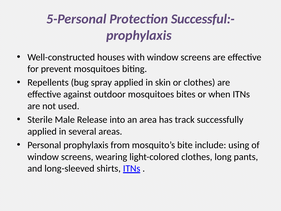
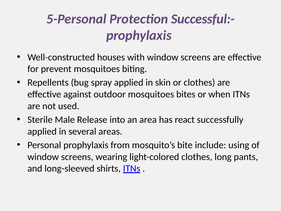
track: track -> react
